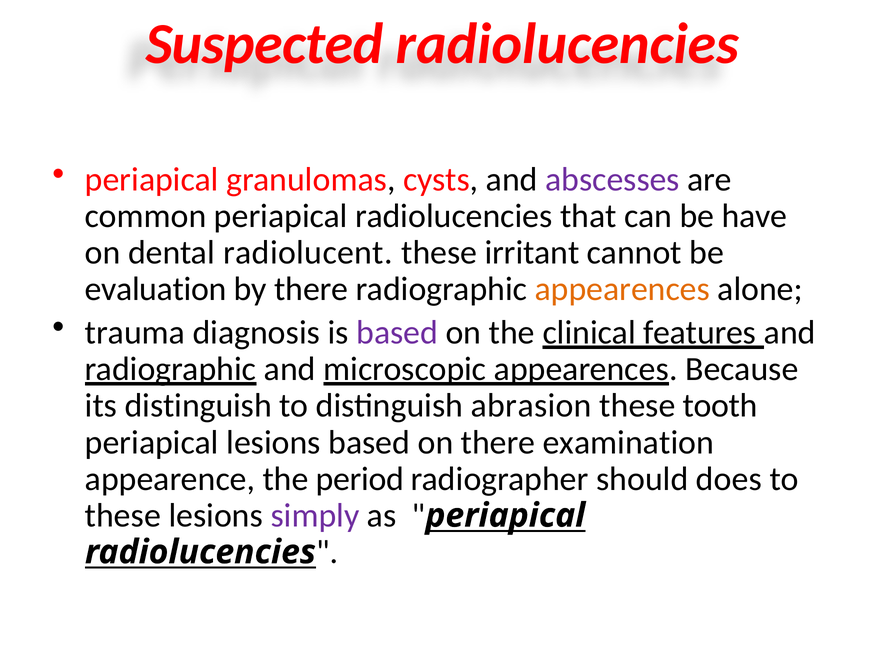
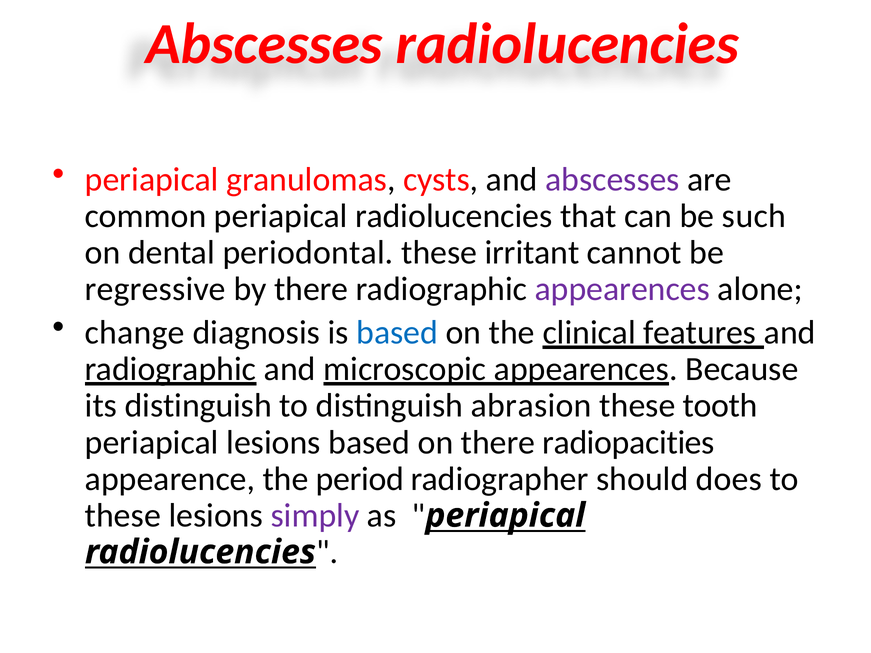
Suspected at (265, 44): Suspected -> Abscesses
have: have -> such
radiolucent: radiolucent -> periodontal
evaluation: evaluation -> regressive
appearences at (622, 289) colour: orange -> purple
trauma: trauma -> change
based at (397, 333) colour: purple -> blue
examination: examination -> radiopacities
